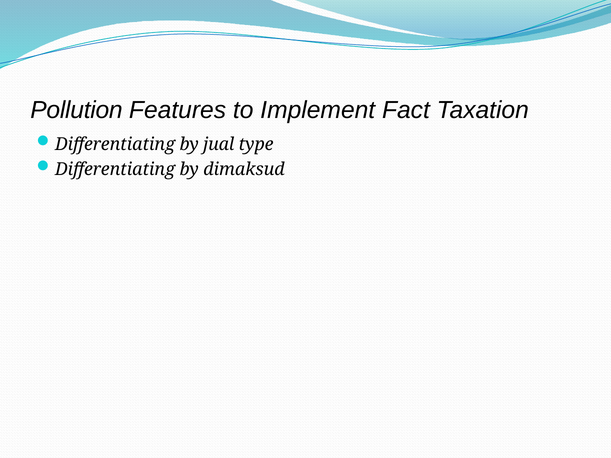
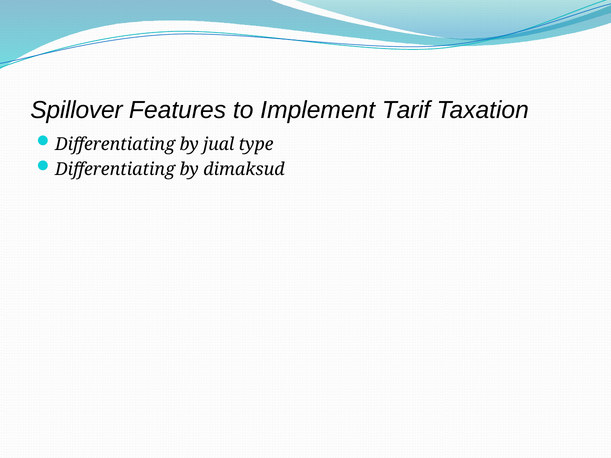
Pollution: Pollution -> Spillover
Fact: Fact -> Tarif
